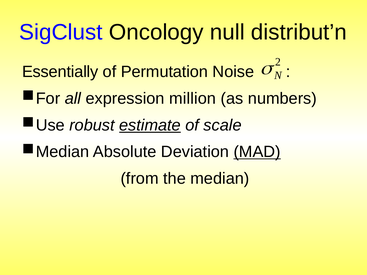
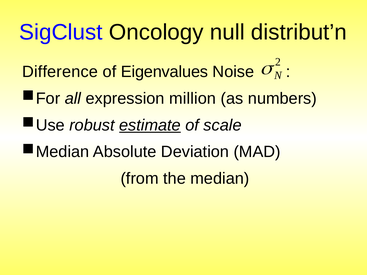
Essentially: Essentially -> Difference
Permutation: Permutation -> Eigenvalues
MAD underline: present -> none
